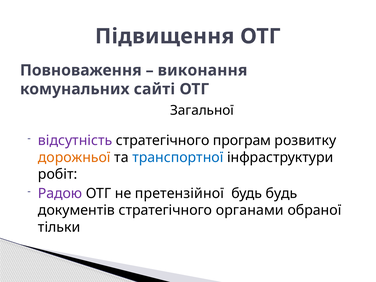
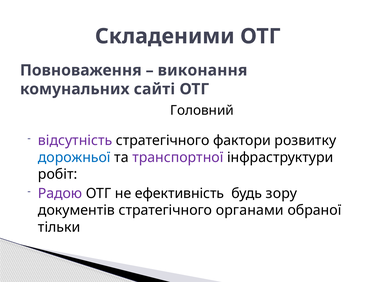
Підвищення: Підвищення -> Складеними
Загальної: Загальної -> Головний
програм: програм -> фактори
дорожньої colour: orange -> blue
транспортної colour: blue -> purple
претензійної: претензійної -> ефективність
будь будь: будь -> зору
